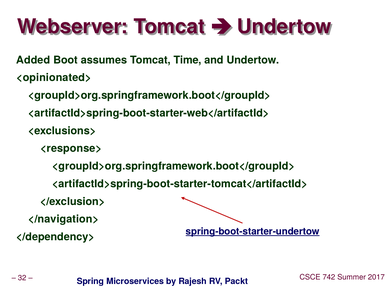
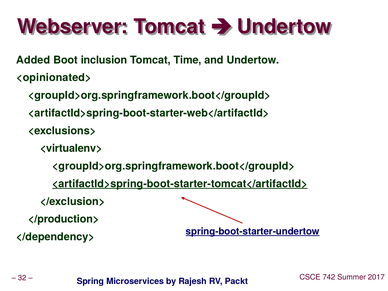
assumes: assumes -> inclusion
<response>: <response> -> <virtualenv>
<artifactId>spring-boot-starter-tomcat</artifactId> underline: none -> present
</navigation>: </navigation> -> </production>
